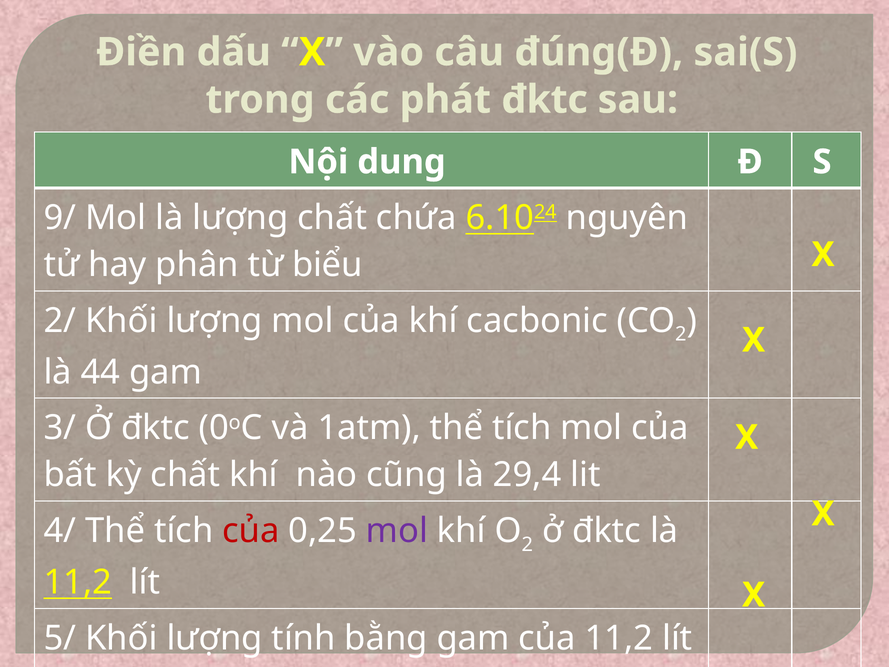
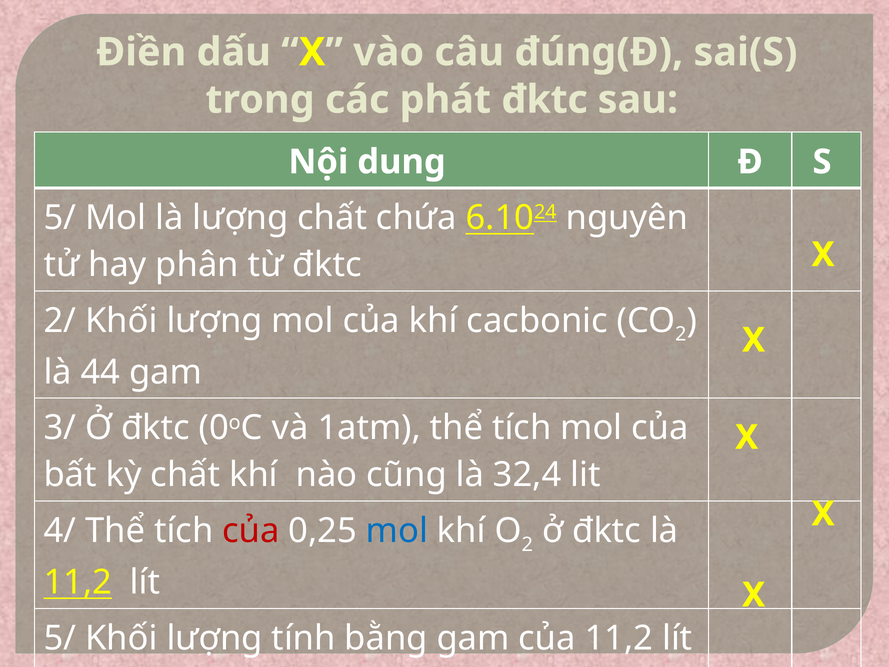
9/ at (60, 218): 9/ -> 5/
từ biểu: biểu -> đktc
29,4: 29,4 -> 32,4
mol at (397, 531) colour: purple -> blue
